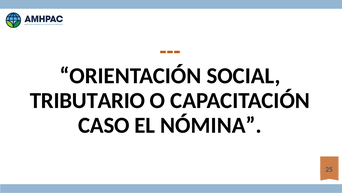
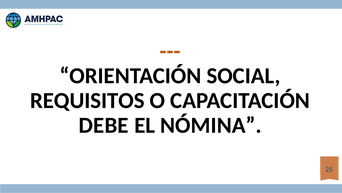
TRIBUTARIO: TRIBUTARIO -> REQUISITOS
CASO: CASO -> DEBE
